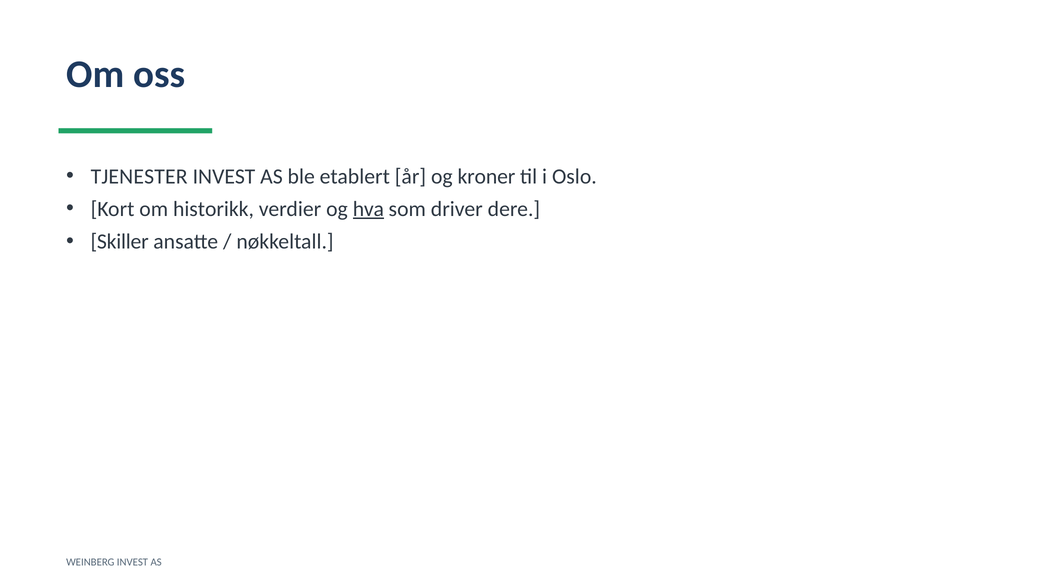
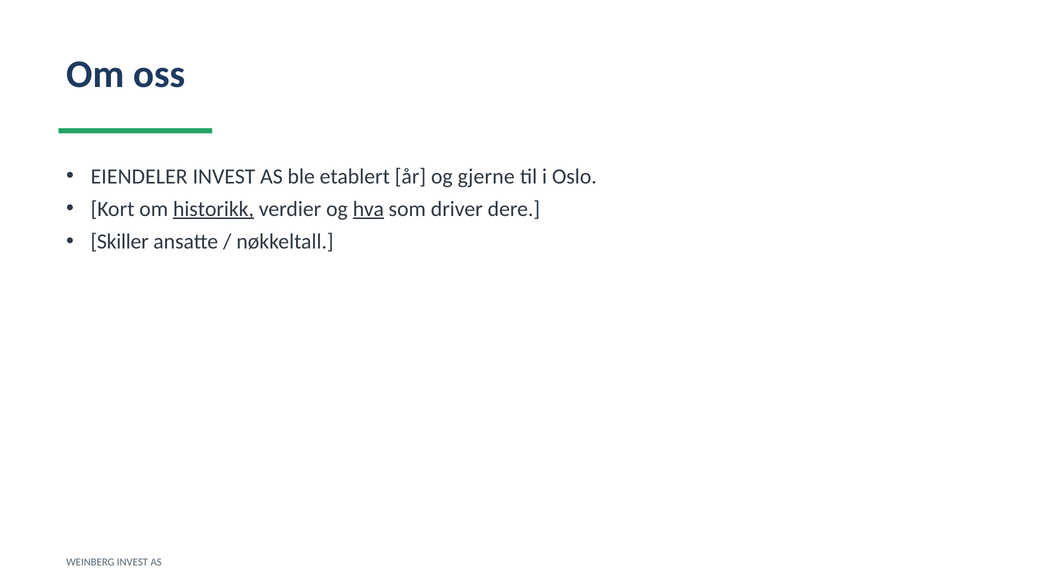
TJENESTER: TJENESTER -> EIENDELER
kroner: kroner -> gjerne
historikk underline: none -> present
